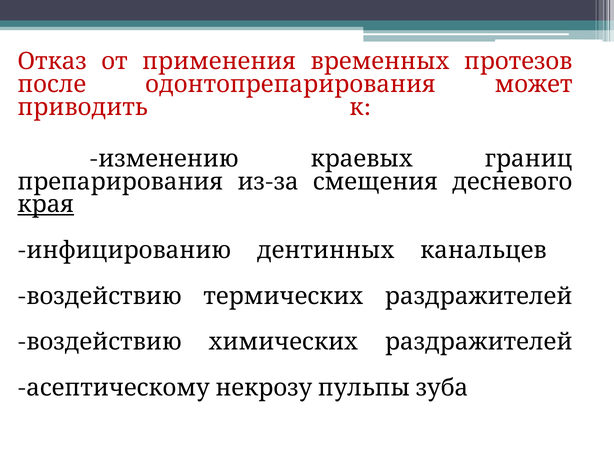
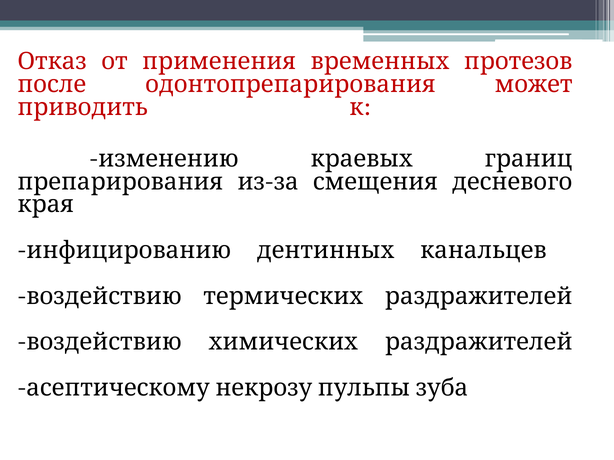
края underline: present -> none
